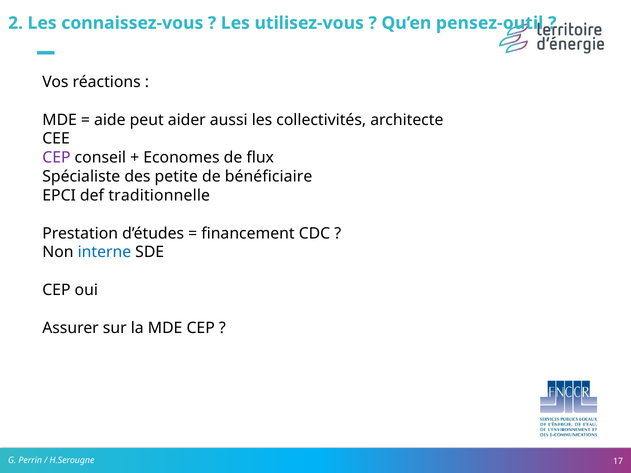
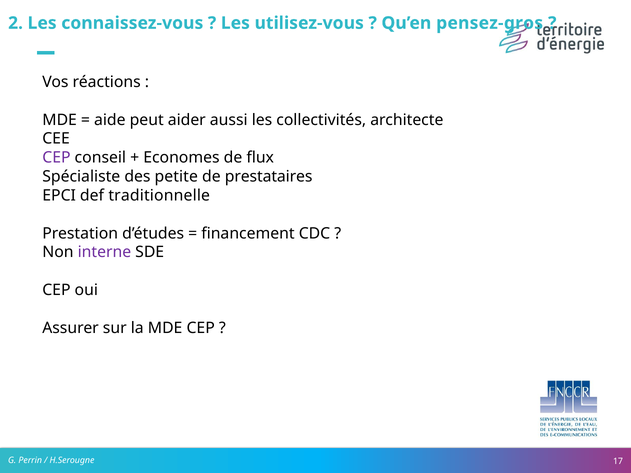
pensez-outil: pensez-outil -> pensez-gros
bénéficiaire: bénéficiaire -> prestataires
interne colour: blue -> purple
